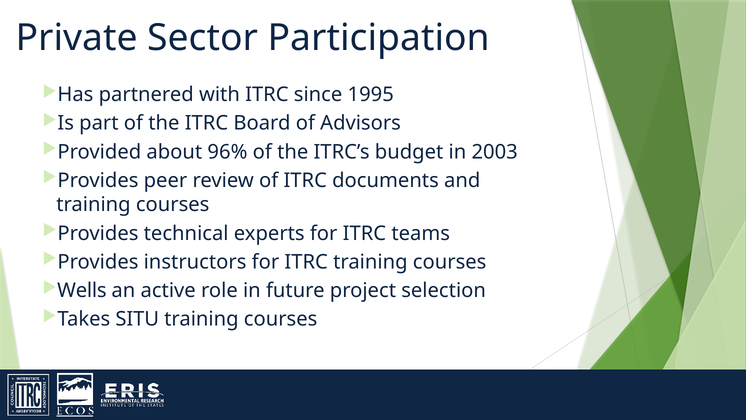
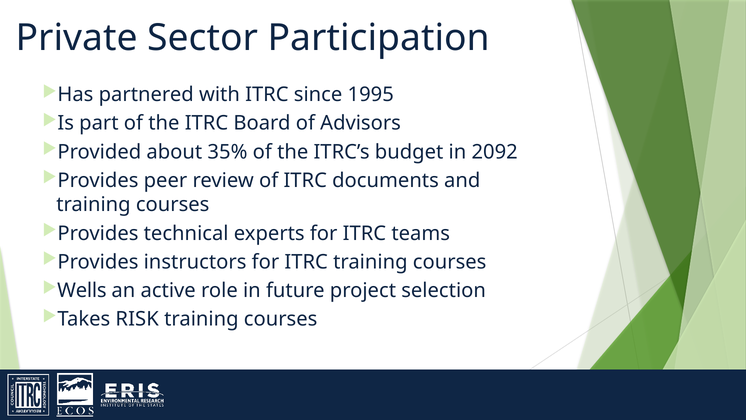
96%: 96% -> 35%
2003: 2003 -> 2092
SITU: SITU -> RISK
